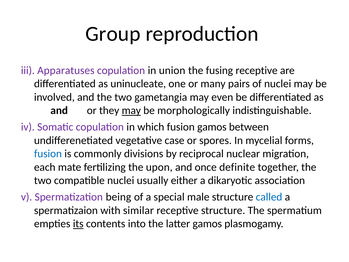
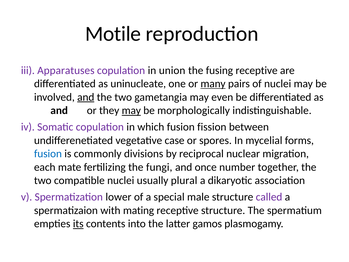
Group: Group -> Motile
many underline: none -> present
and at (86, 97) underline: none -> present
fusion gamos: gamos -> fission
upon: upon -> fungi
definite: definite -> number
either: either -> plural
being: being -> lower
called colour: blue -> purple
similar: similar -> mating
